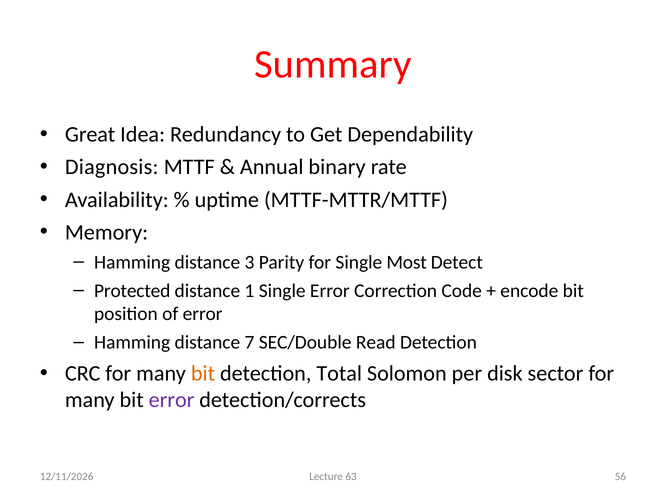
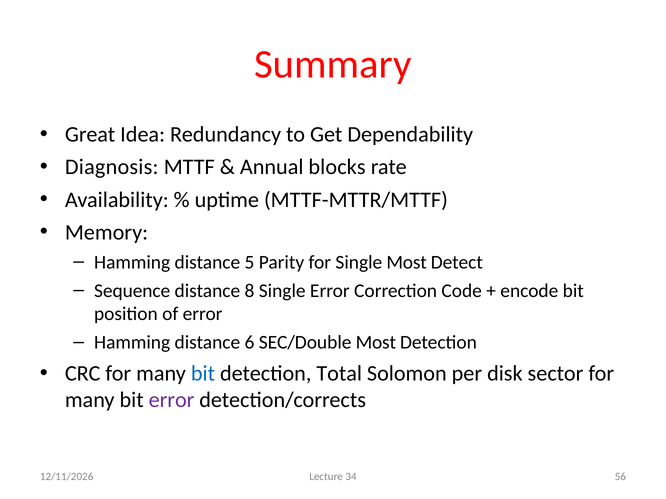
binary: binary -> blocks
3: 3 -> 5
Protected: Protected -> Sequence
1: 1 -> 8
7: 7 -> 6
SEC/Double Read: Read -> Most
bit at (203, 374) colour: orange -> blue
63: 63 -> 34
